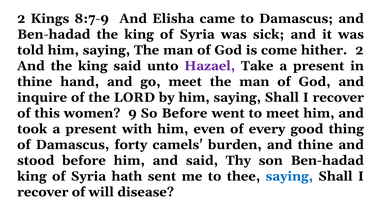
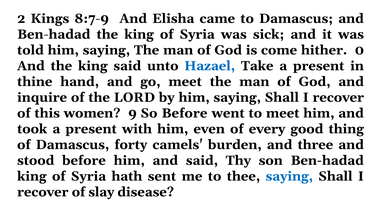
hither 2: 2 -> 0
Hazael colour: purple -> blue
and thine: thine -> three
will: will -> slay
